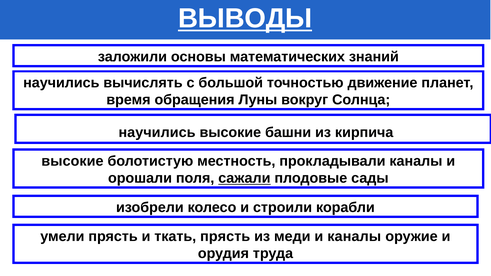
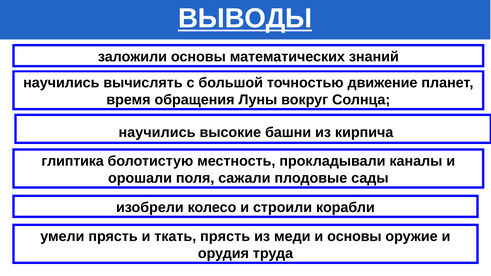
высокие at (72, 161): высокие -> глиптика
сажали underline: present -> none
и каналы: каналы -> основы
